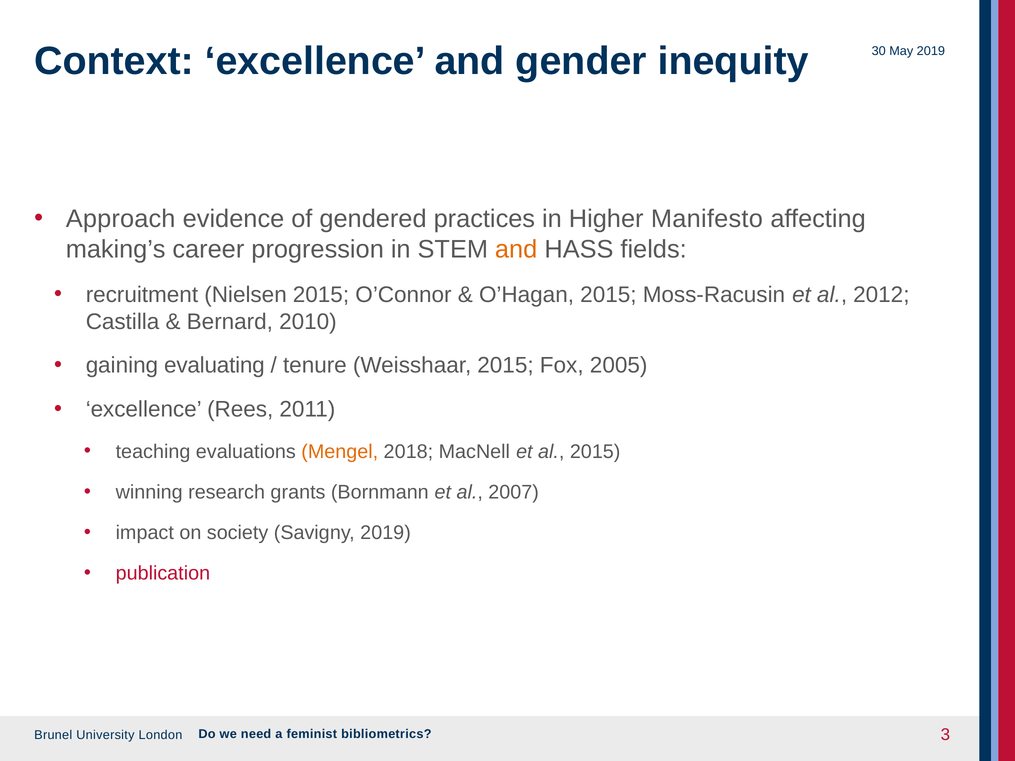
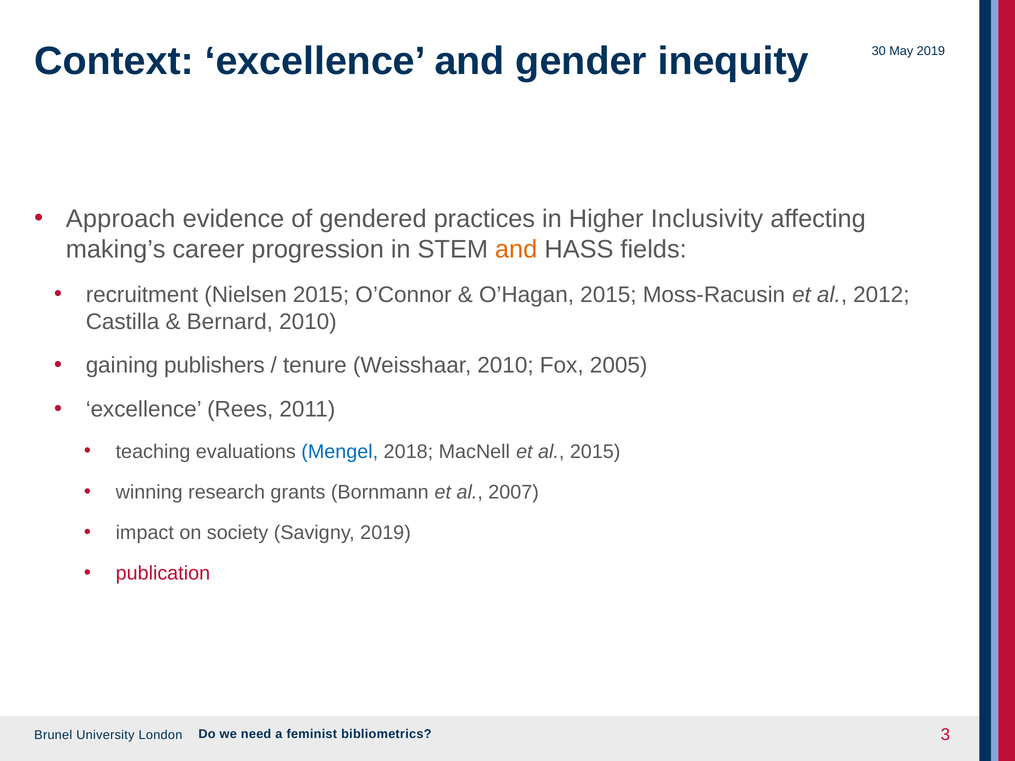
Manifesto: Manifesto -> Inclusivity
evaluating: evaluating -> publishers
Weisshaar 2015: 2015 -> 2010
Mengel colour: orange -> blue
